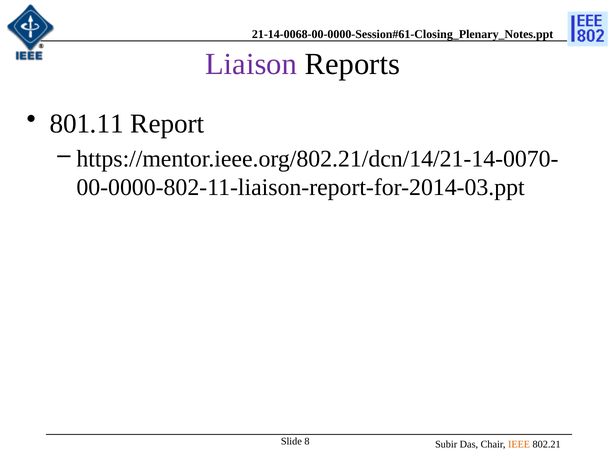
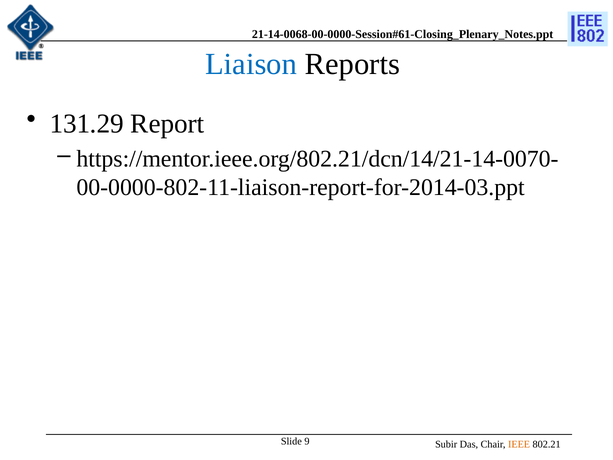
Liaison colour: purple -> blue
801.11: 801.11 -> 131.29
8: 8 -> 9
